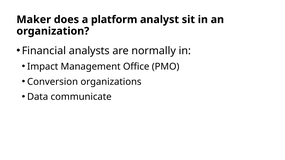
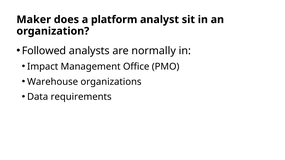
Financial: Financial -> Followed
Conversion: Conversion -> Warehouse
communicate: communicate -> requirements
